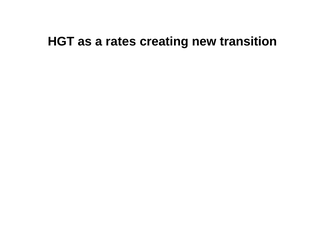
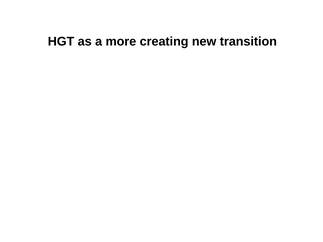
rates: rates -> more
